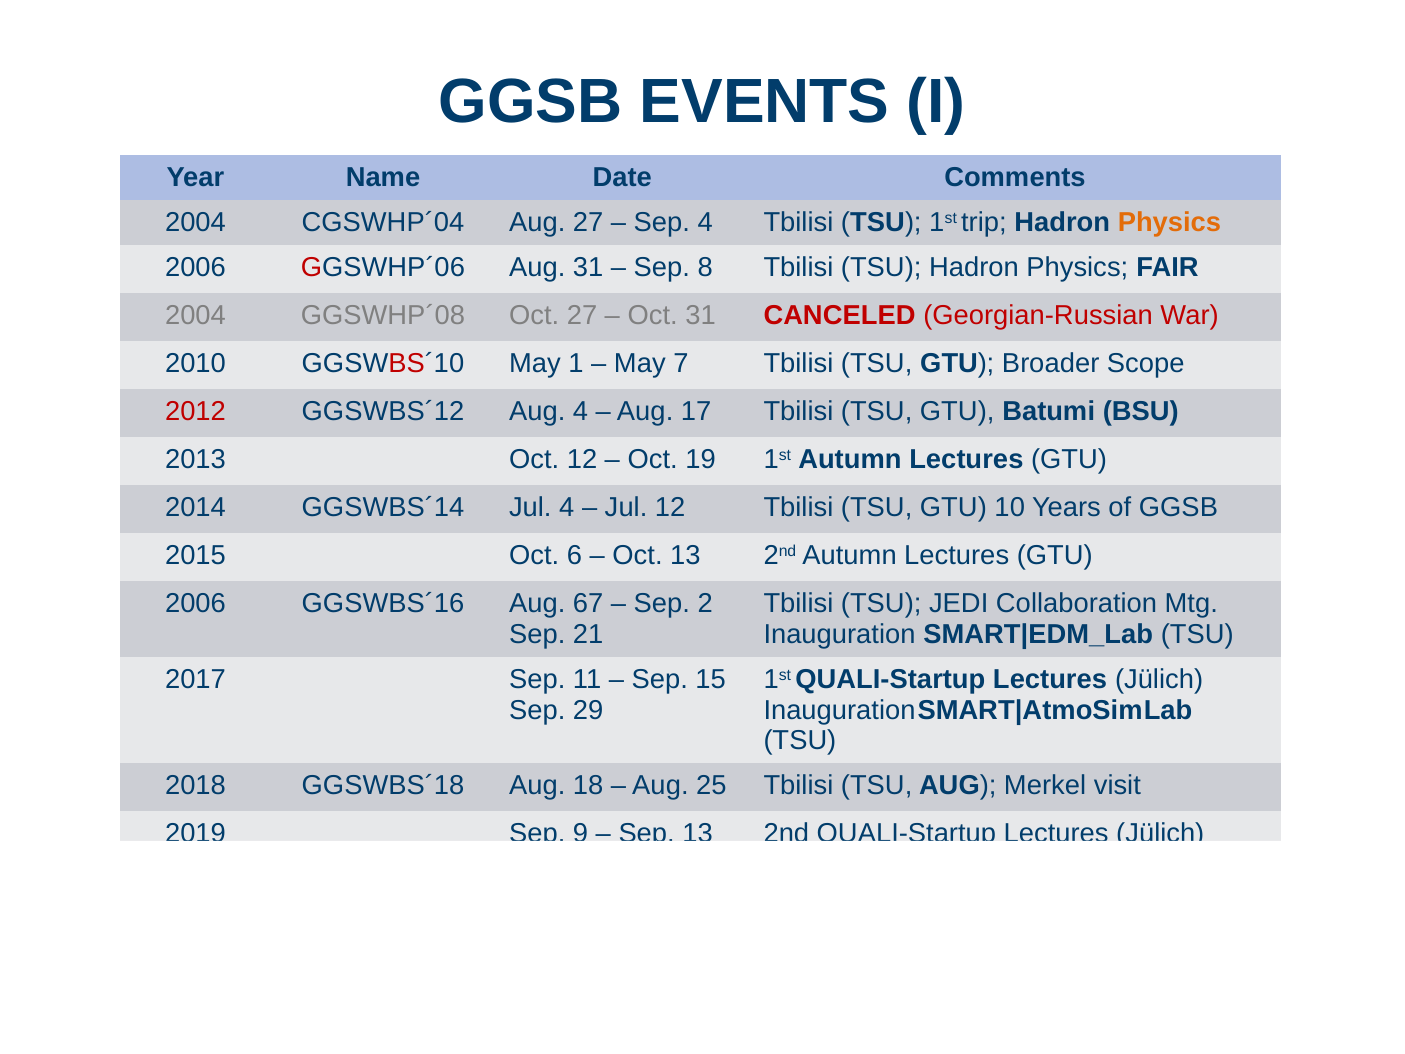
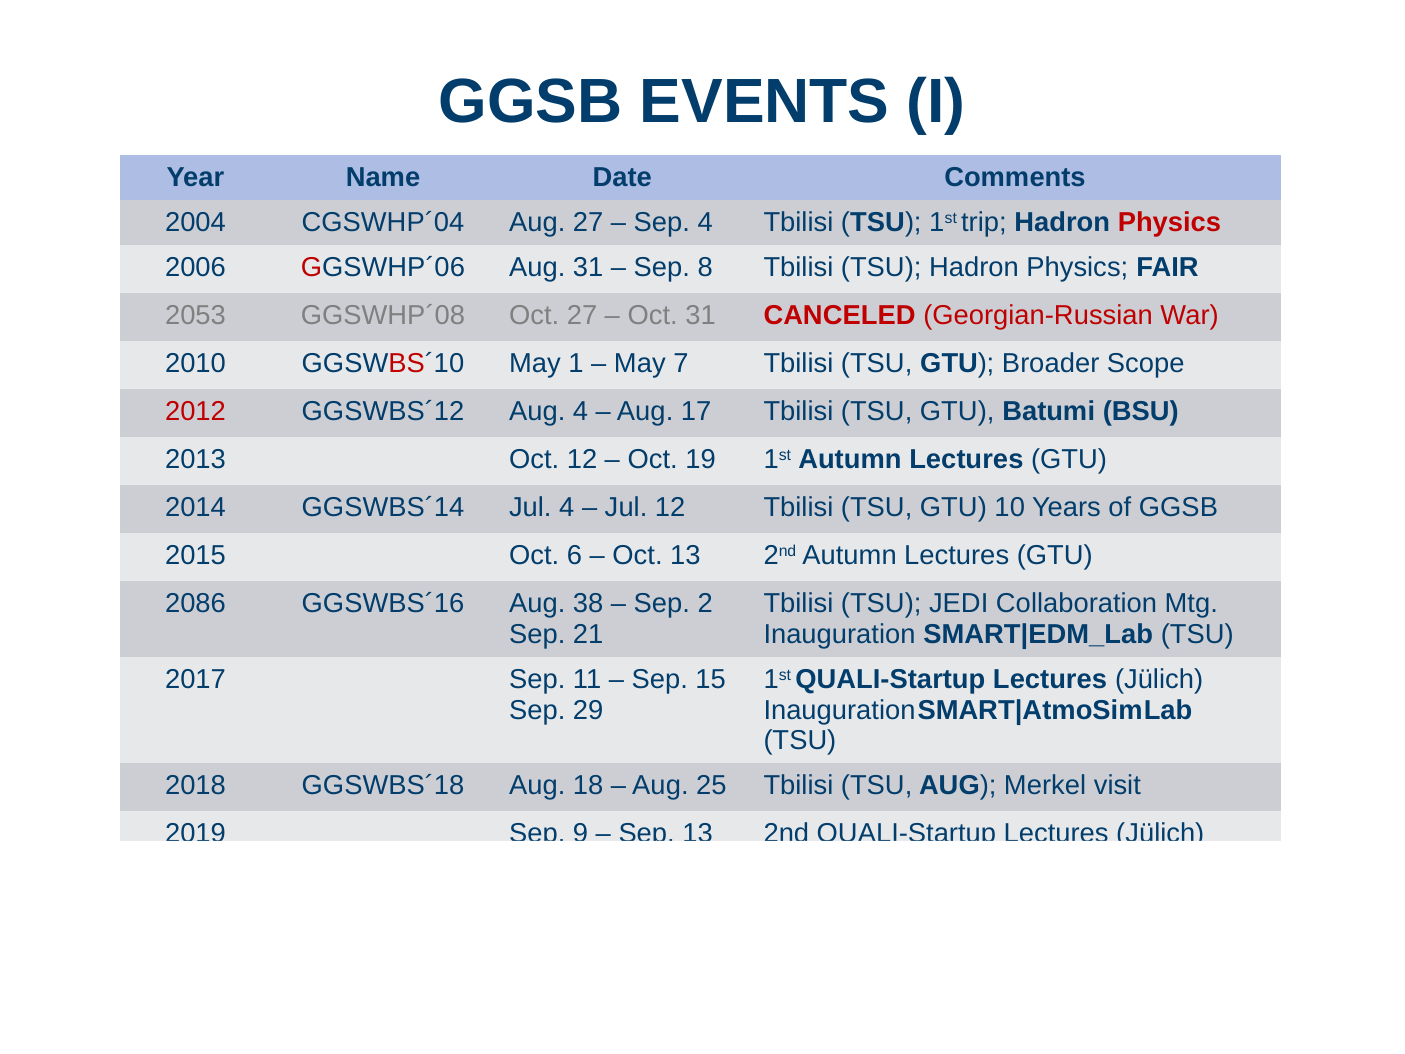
Physics at (1169, 223) colour: orange -> red
2004 at (195, 315): 2004 -> 2053
2006 at (195, 604): 2006 -> 2086
67: 67 -> 38
